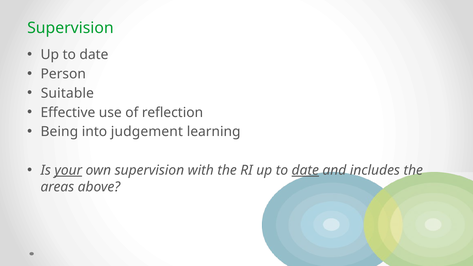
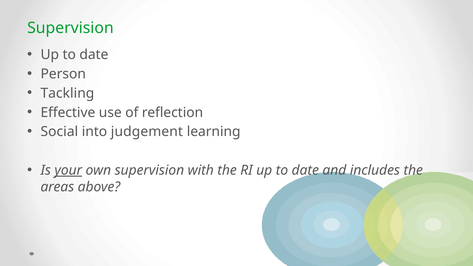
Suitable: Suitable -> Tackling
Being: Being -> Social
date at (305, 170) underline: present -> none
